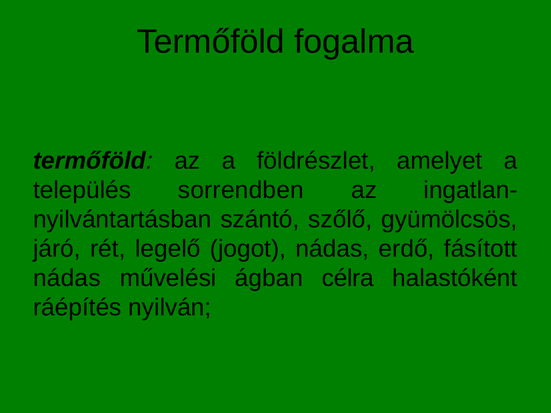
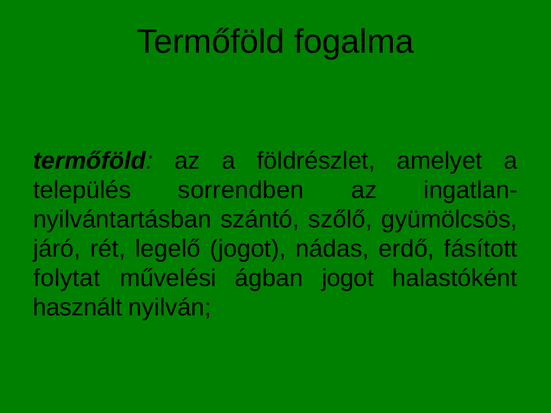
nádas at (67, 278): nádas -> folytat
ágban célra: célra -> jogot
ráépítés: ráépítés -> használt
